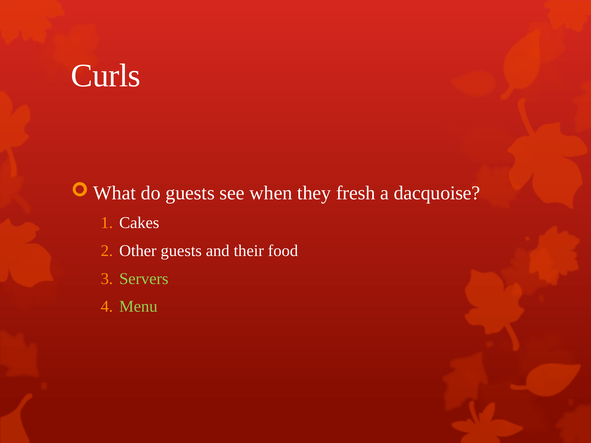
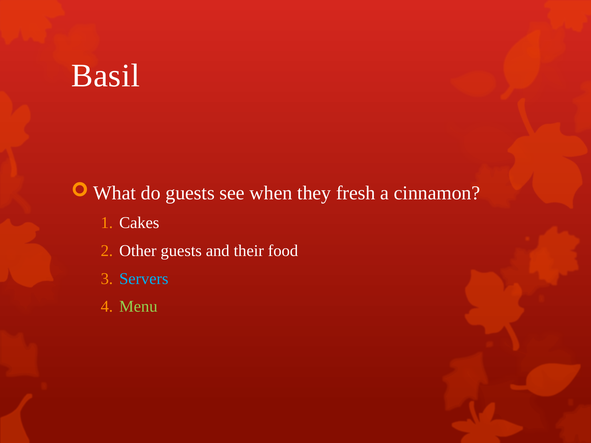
Curls: Curls -> Basil
dacquoise: dacquoise -> cinnamon
Servers colour: light green -> light blue
